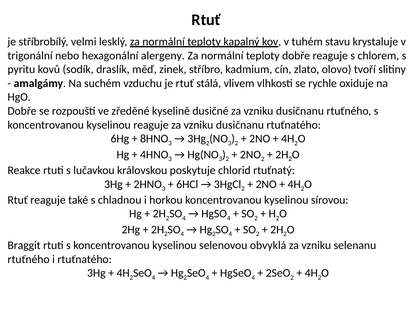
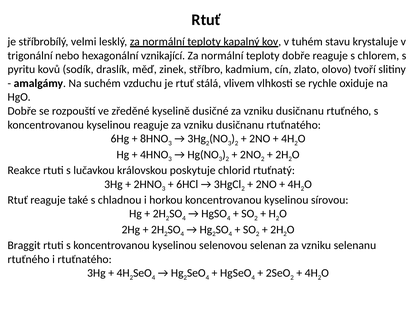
alergeny: alergeny -> vznikající
obvyklá: obvyklá -> selenan
